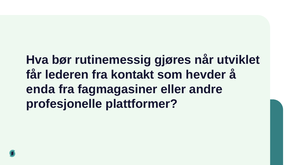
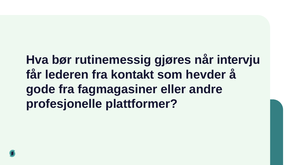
utviklet: utviklet -> intervju
enda: enda -> gode
